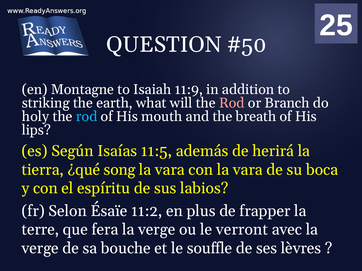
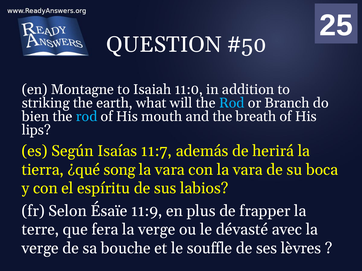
11:9: 11:9 -> 11:0
Rod at (232, 103) colour: pink -> light blue
holy: holy -> bien
11:5: 11:5 -> 11:7
11:2: 11:2 -> 11:9
verront: verront -> dévasté
